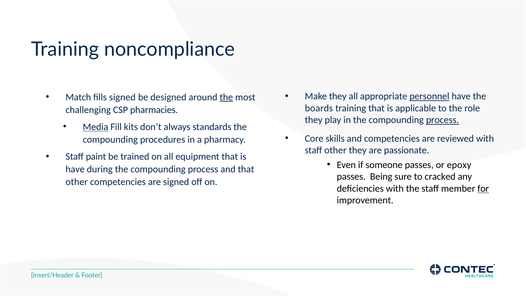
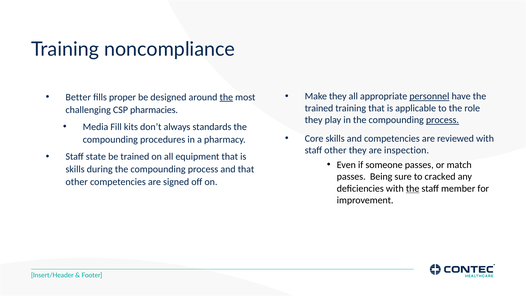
Match: Match -> Better
fills signed: signed -> proper
boards at (319, 108): boards -> trained
Media underline: present -> none
passionate: passionate -> inspection
paint: paint -> state
epoxy: epoxy -> match
have at (75, 169): have -> skills
the at (413, 188) underline: none -> present
for underline: present -> none
